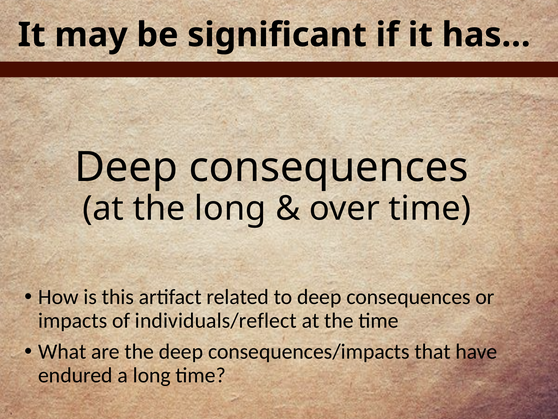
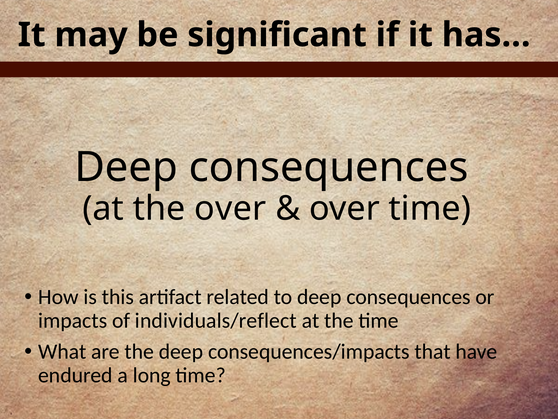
the long: long -> over
